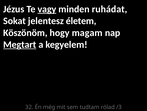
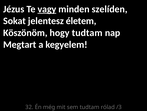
ruhádat: ruhádat -> szelíden
hogy magam: magam -> tudtam
Megtart underline: present -> none
